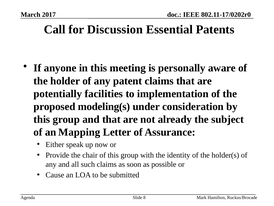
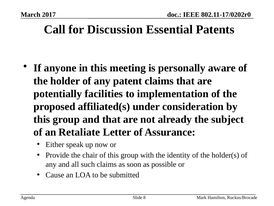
modeling(s: modeling(s -> affiliated(s
Mapping: Mapping -> Retaliate
